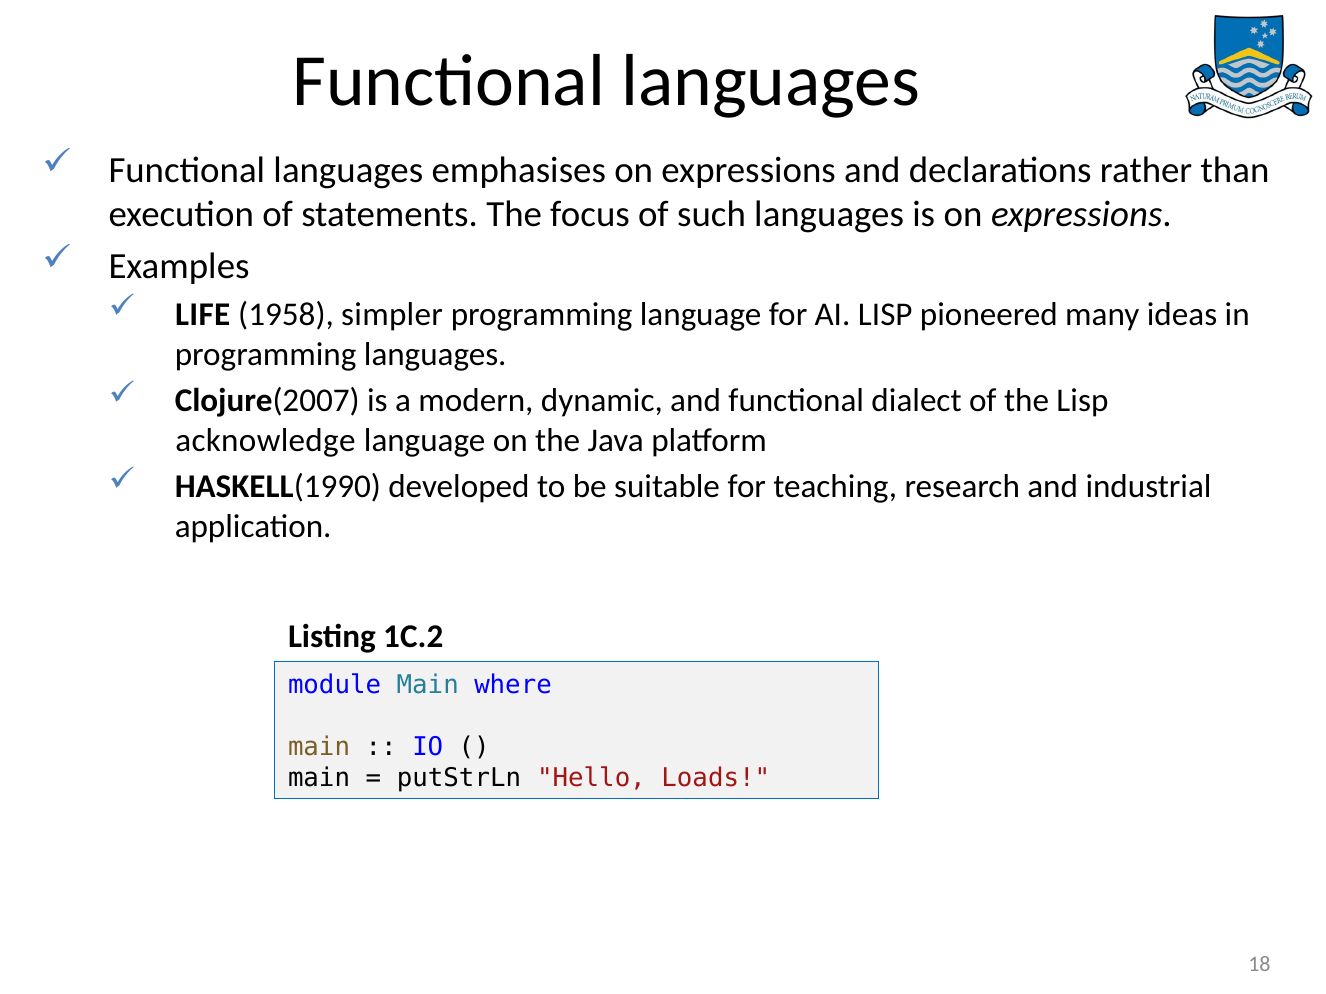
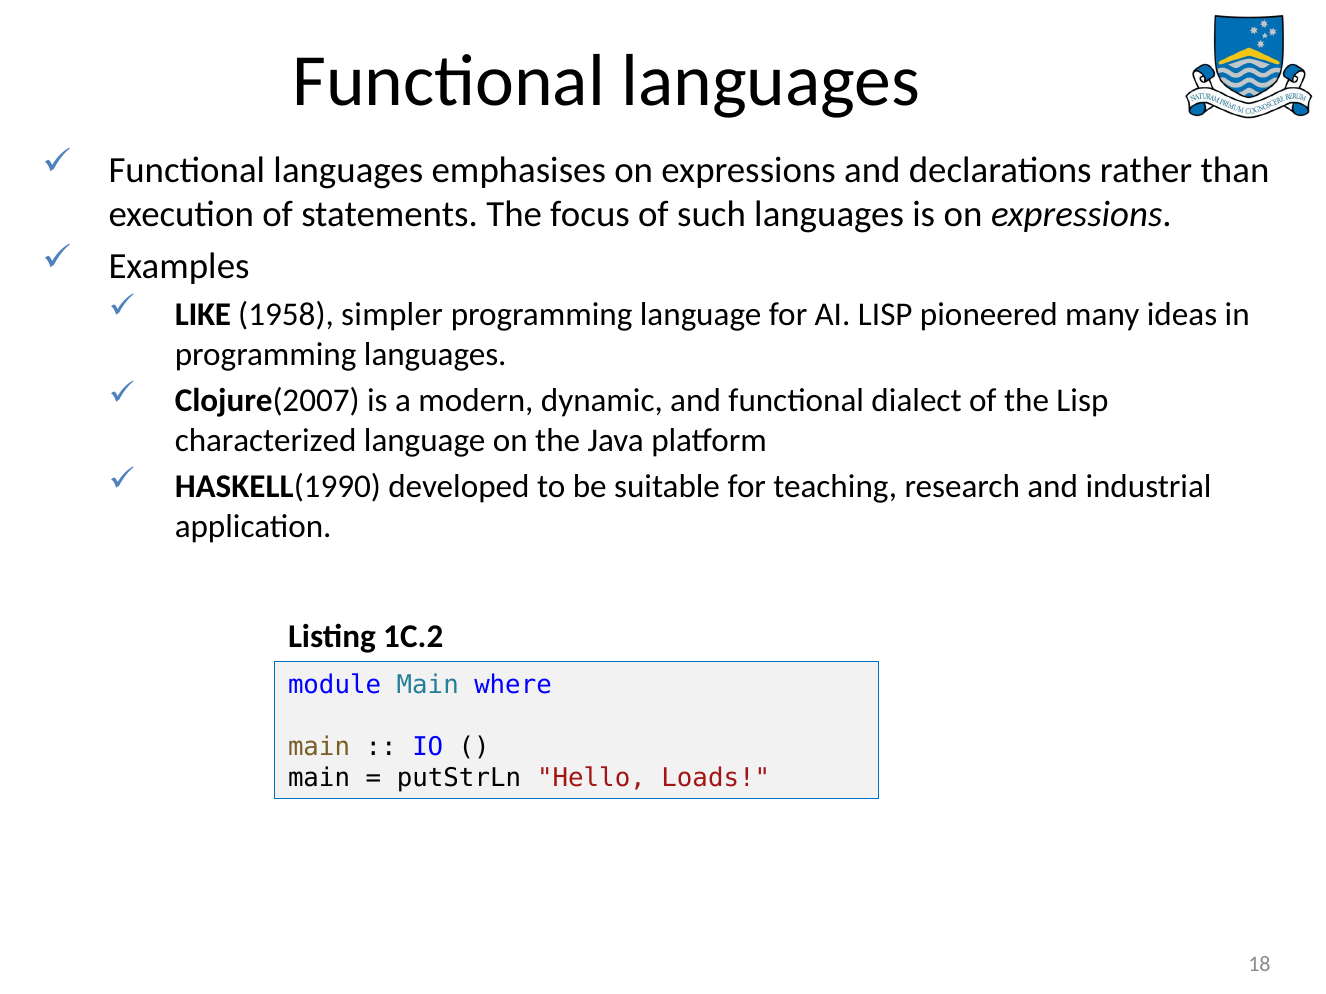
LIFE: LIFE -> LIKE
acknowledge: acknowledge -> characterized
